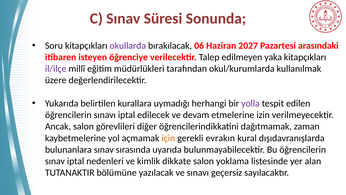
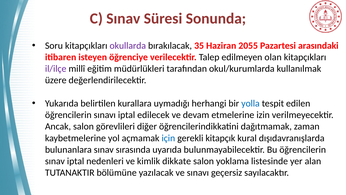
06: 06 -> 35
2027: 2027 -> 2055
yaka: yaka -> olan
yolla colour: purple -> blue
için colour: orange -> blue
evrakın: evrakın -> kitapçık
